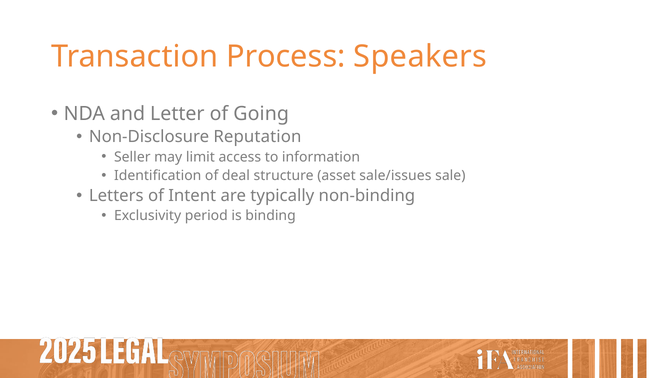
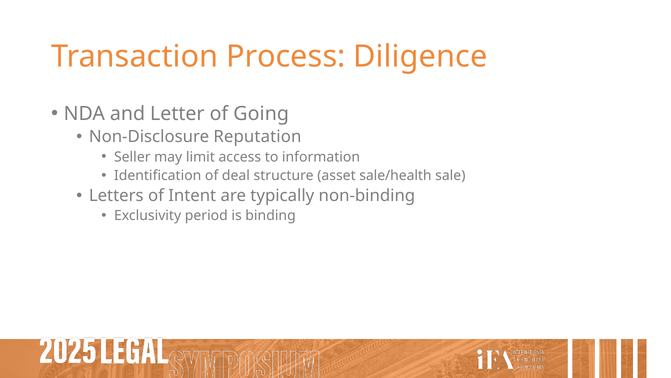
Speakers: Speakers -> Diligence
sale/issues: sale/issues -> sale/health
